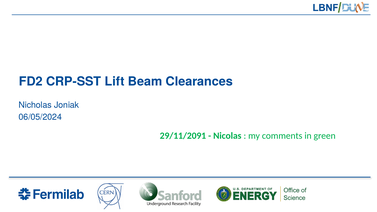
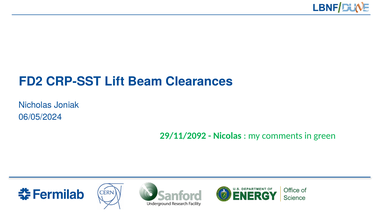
29/11/2091: 29/11/2091 -> 29/11/2092
